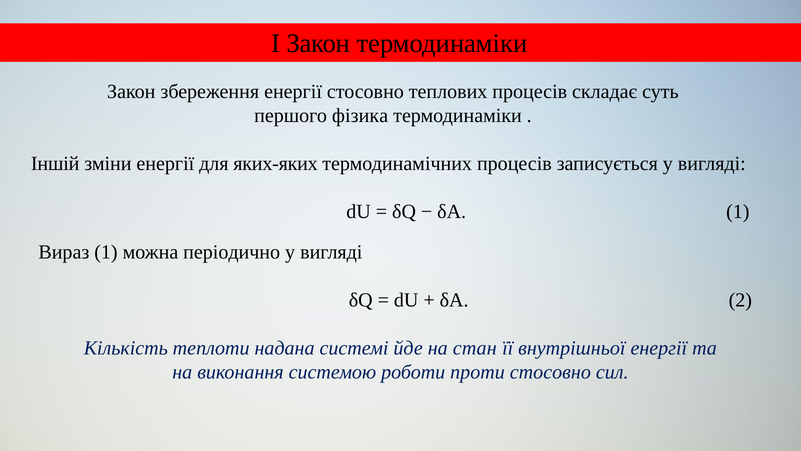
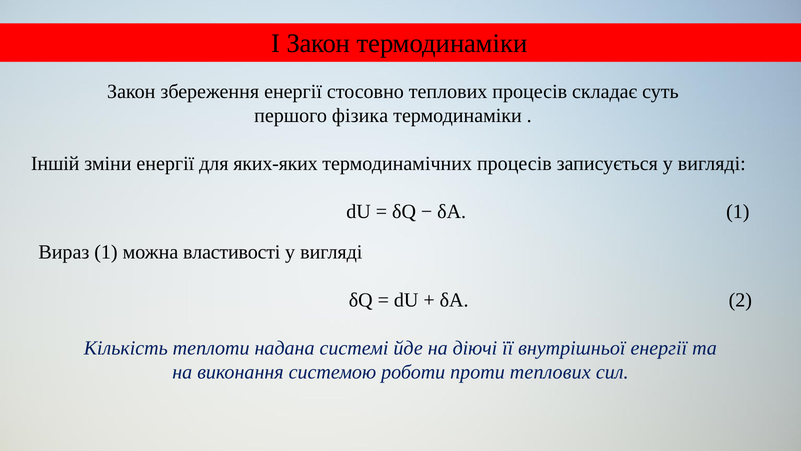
перiодично: перiодично -> властивості
стан: стан -> дiючi
проти стосовно: стосовно -> теплових
